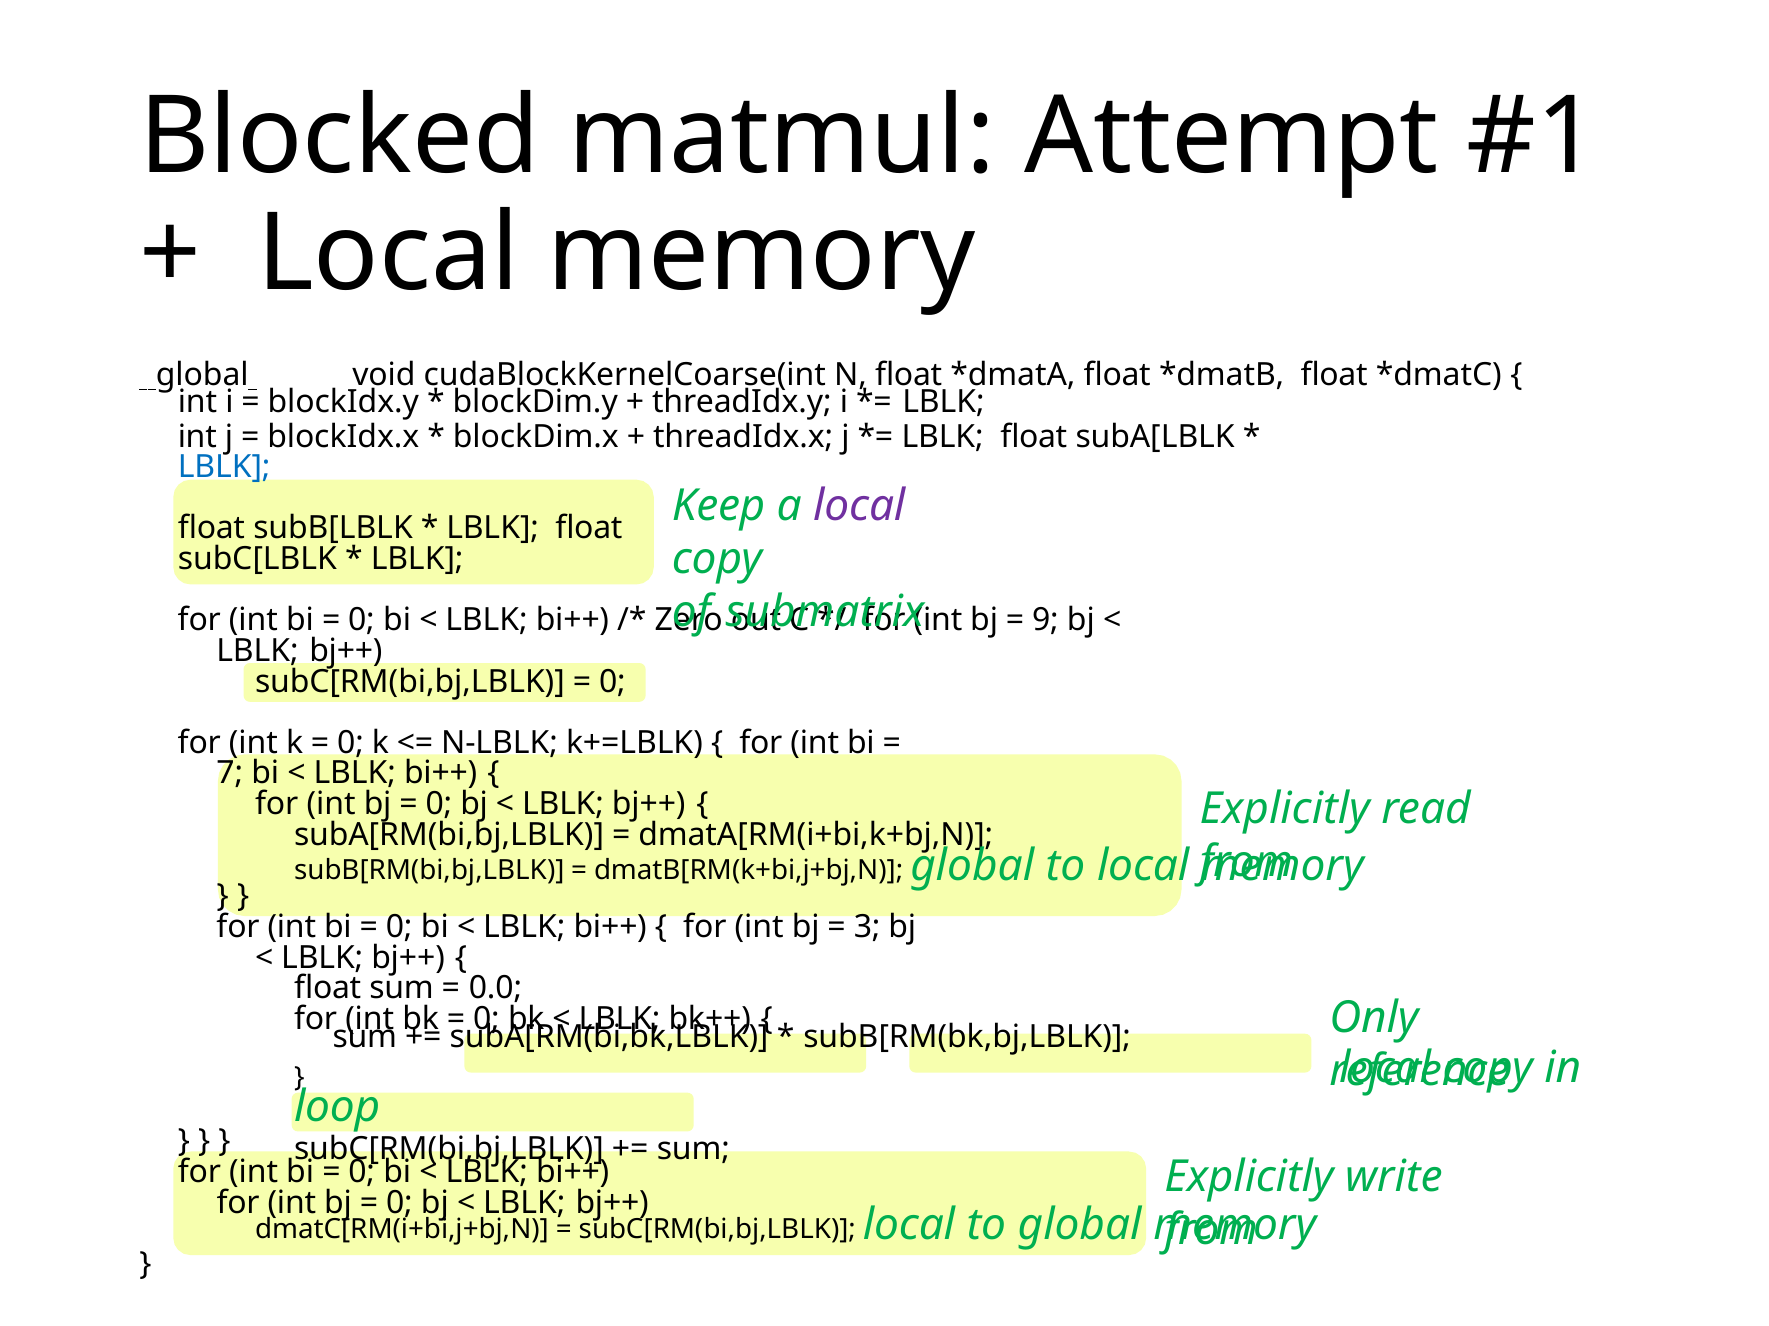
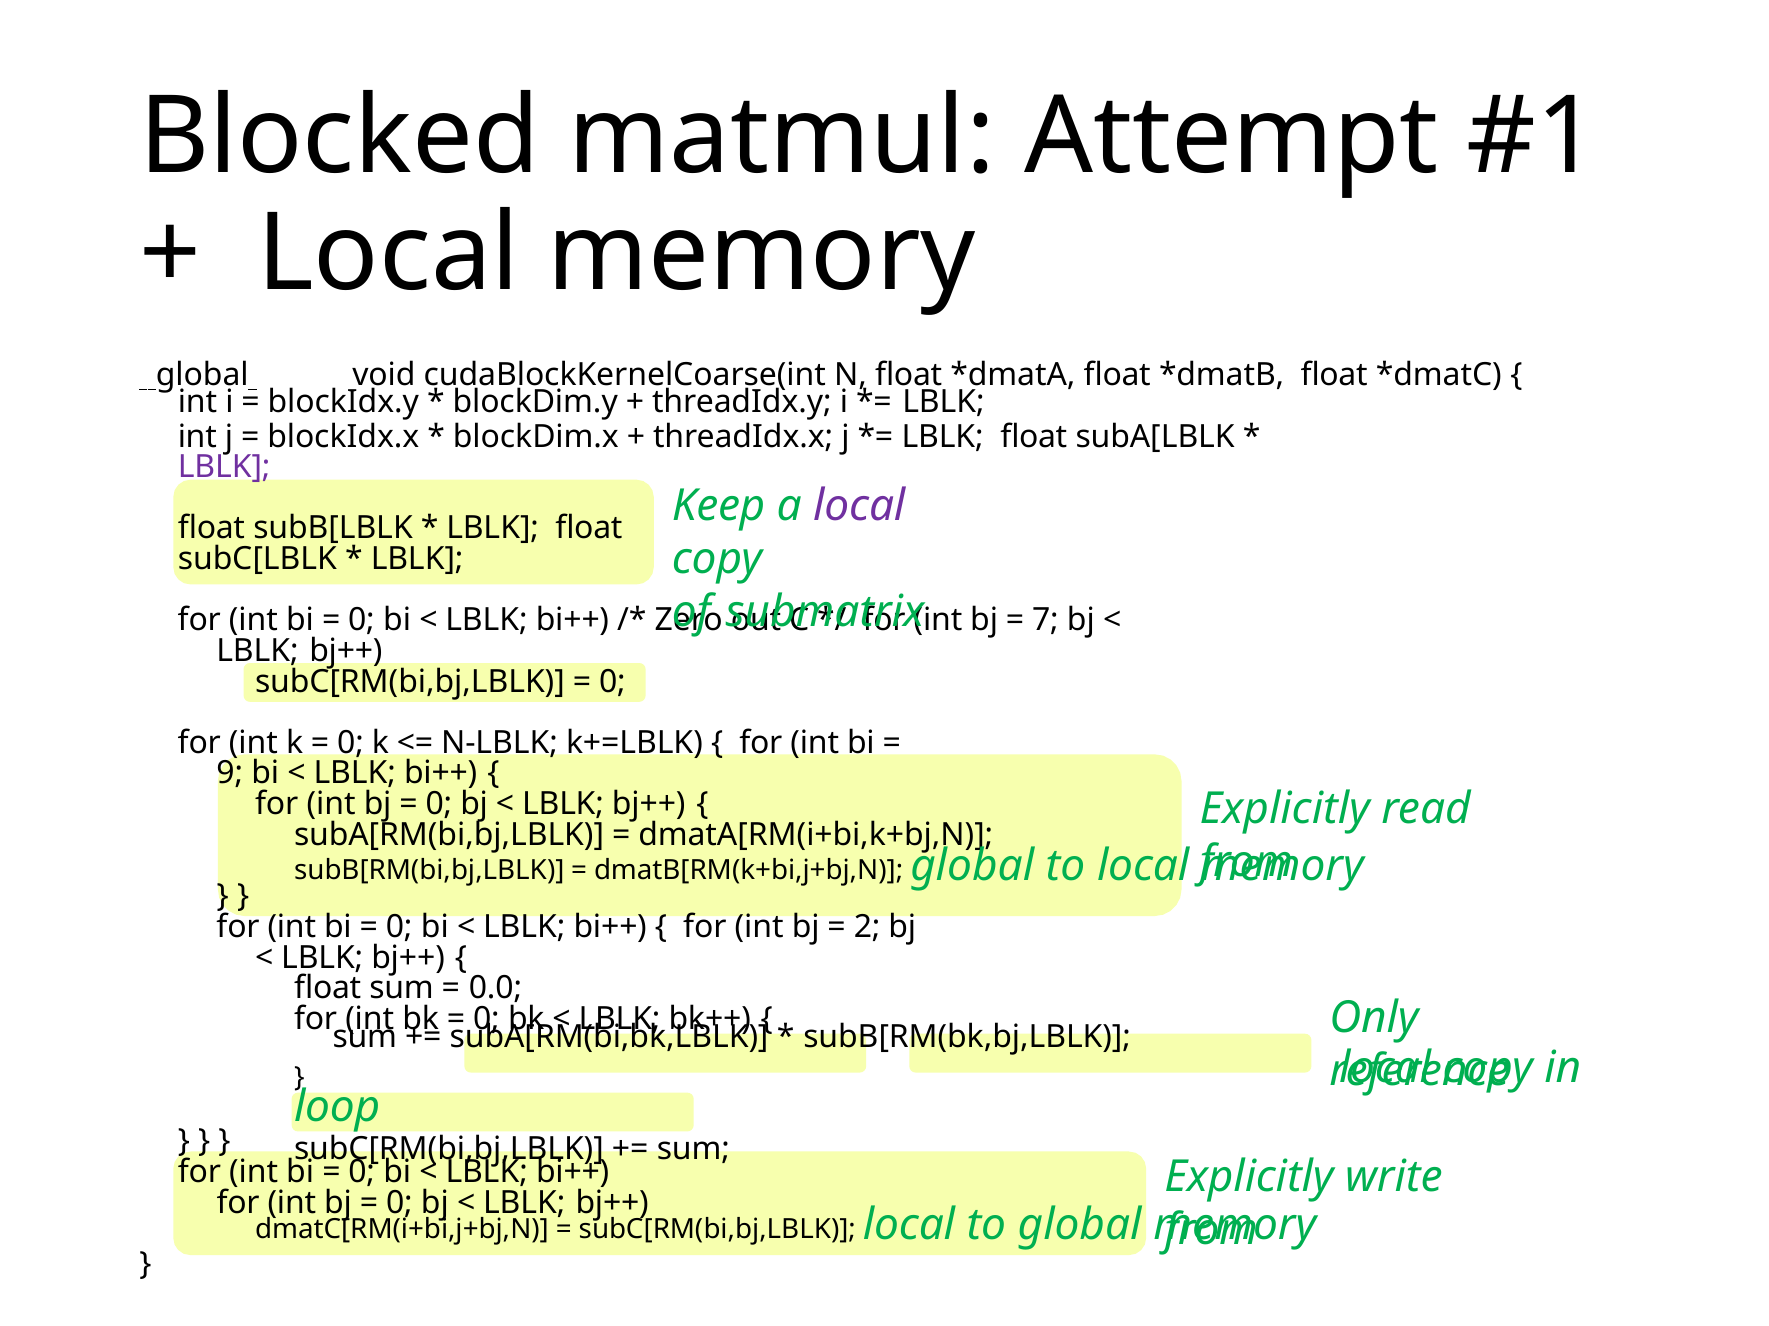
LBLK at (224, 467) colour: blue -> purple
9: 9 -> 7
7: 7 -> 9
3: 3 -> 2
